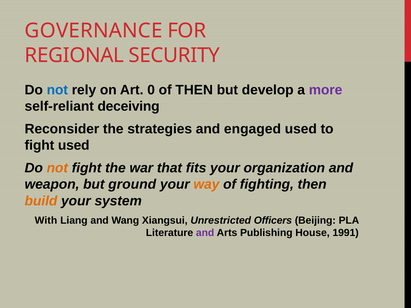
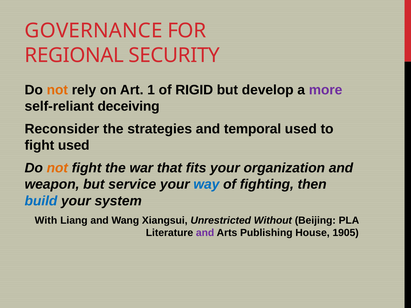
not at (57, 90) colour: blue -> orange
0: 0 -> 1
of THEN: THEN -> RIGID
engaged: engaged -> temporal
ground: ground -> service
way colour: orange -> blue
build colour: orange -> blue
Officers: Officers -> Without
1991: 1991 -> 1905
